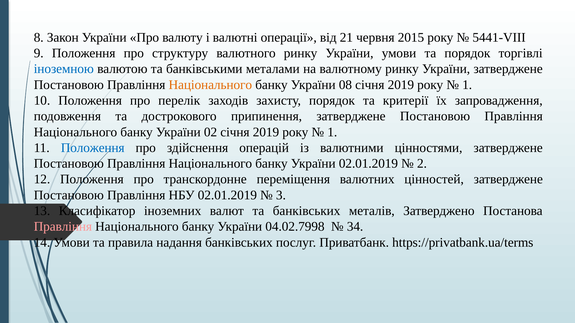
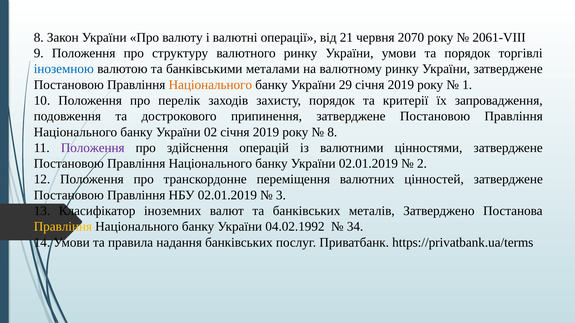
2015: 2015 -> 2070
5441-VIII: 5441-VIII -> 2061-VIII
08: 08 -> 29
1 at (332, 132): 1 -> 8
Положення at (93, 148) colour: blue -> purple
Правління at (63, 227) colour: pink -> yellow
04.02.7998: 04.02.7998 -> 04.02.1992
